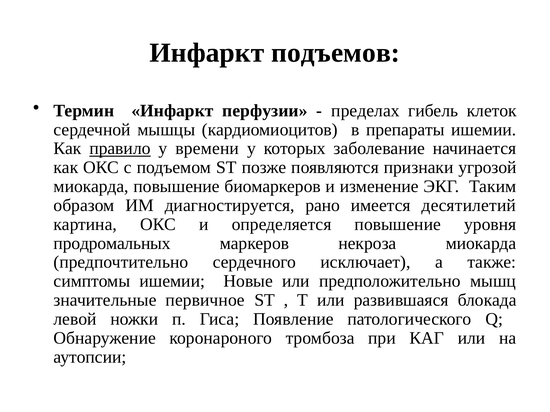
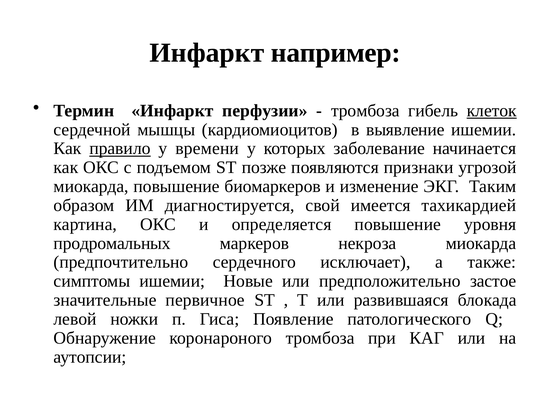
подъемов: подъемов -> например
пределах at (365, 111): пределах -> тромбоза
клеток underline: none -> present
препараты: препараты -> выявление
рано: рано -> свой
десятилетий: десятилетий -> тахикардией
мышц: мышц -> застое
